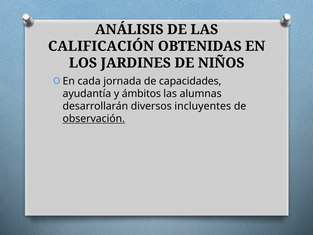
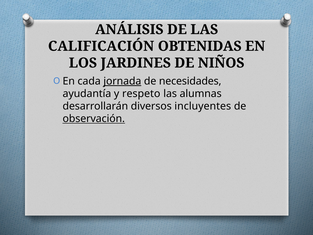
jornada underline: none -> present
capacidades: capacidades -> necesidades
ámbitos: ámbitos -> respeto
